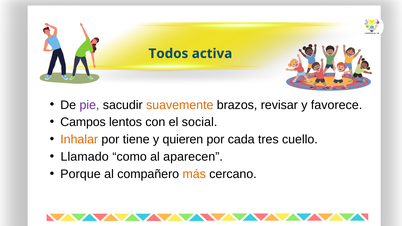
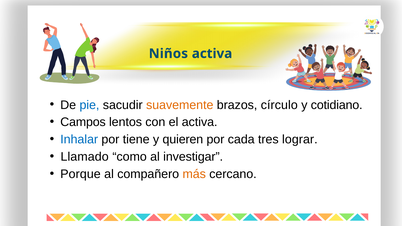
Todos: Todos -> Niños
pie colour: purple -> blue
revisar: revisar -> círculo
favorece: favorece -> cotidiano
el social: social -> activa
Inhalar colour: orange -> blue
cuello: cuello -> lograr
aparecen: aparecen -> investigar
